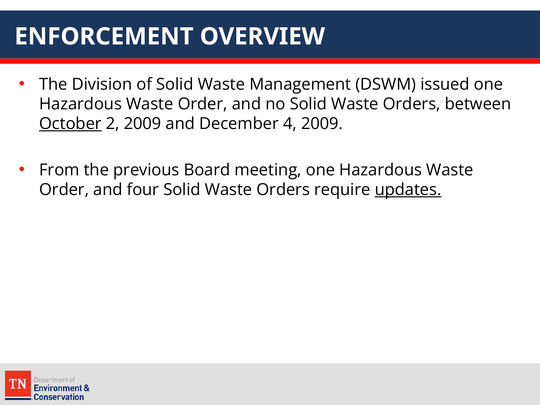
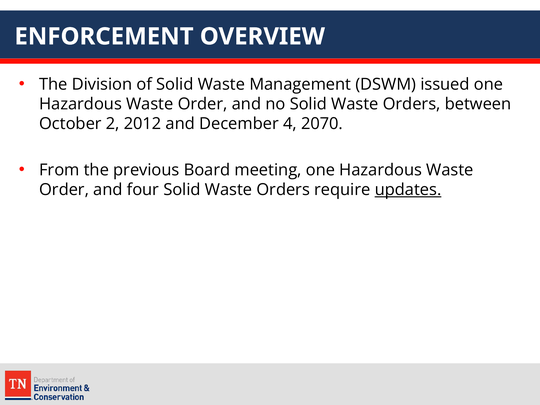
October underline: present -> none
2 2009: 2009 -> 2012
4 2009: 2009 -> 2070
